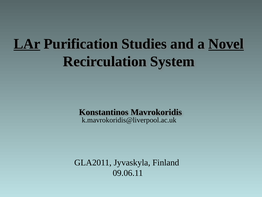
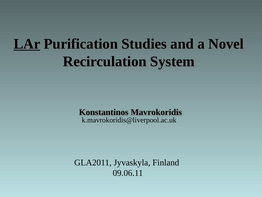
Novel underline: present -> none
